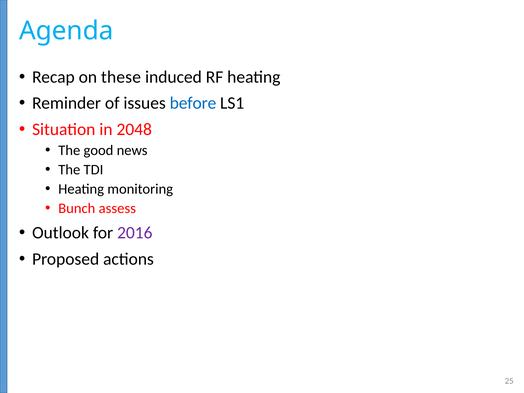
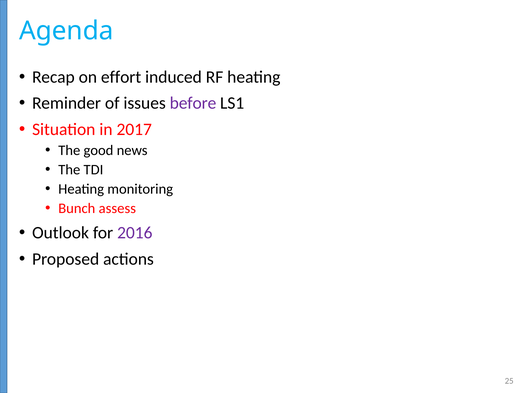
these: these -> effort
before colour: blue -> purple
2048: 2048 -> 2017
